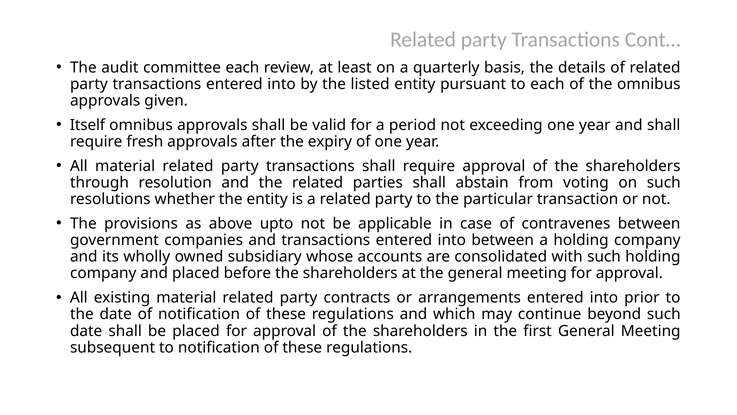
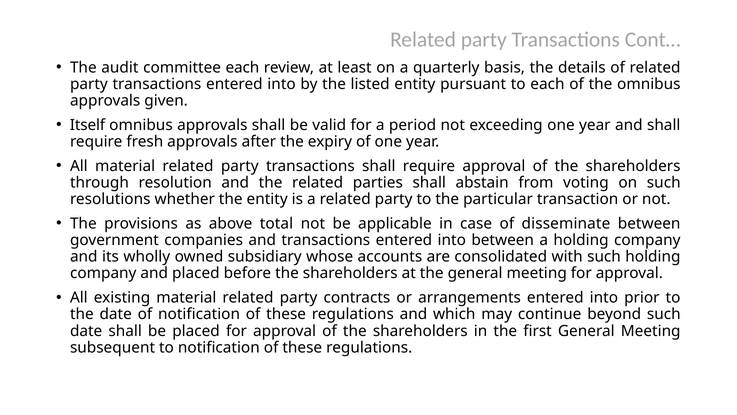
upto: upto -> total
contravenes: contravenes -> disseminate
